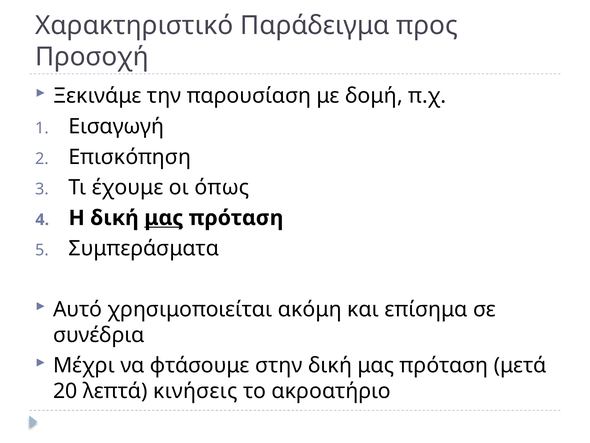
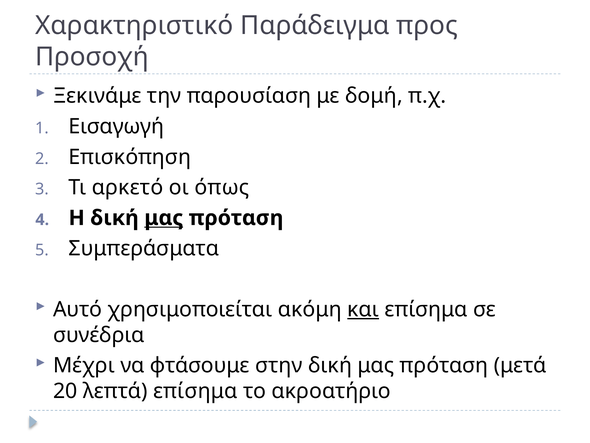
έχουμε: έχουμε -> αρκετό
και underline: none -> present
λεπτά κινήσεις: κινήσεις -> επίσημα
